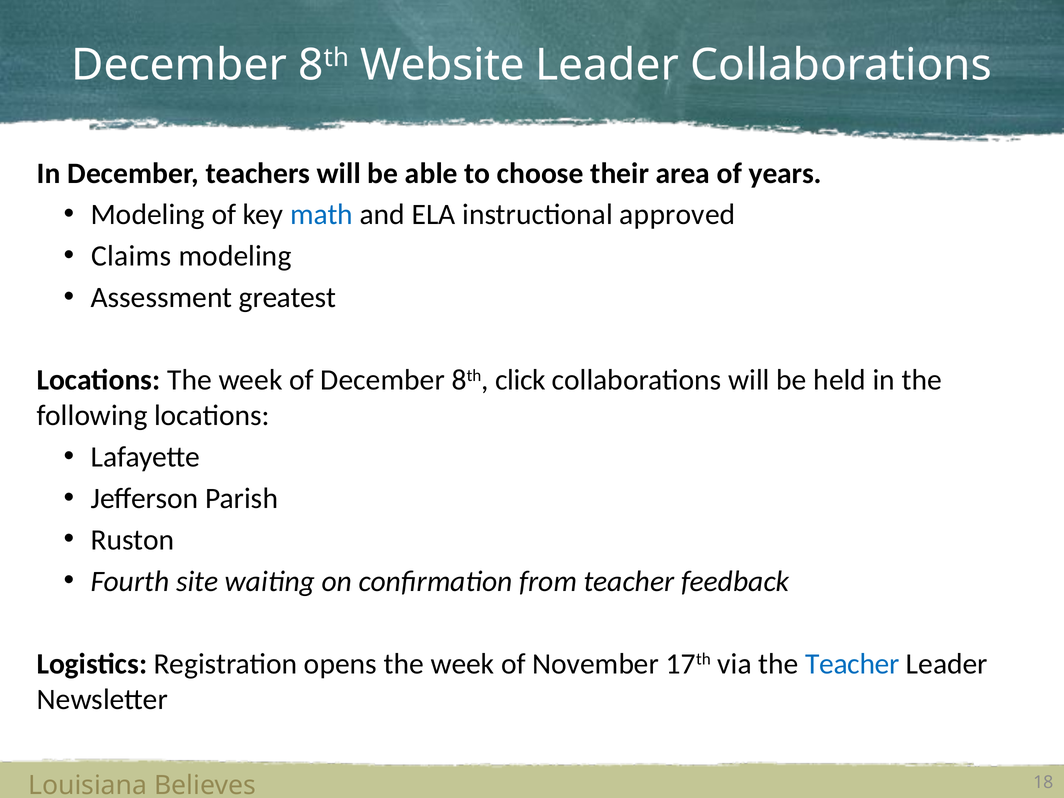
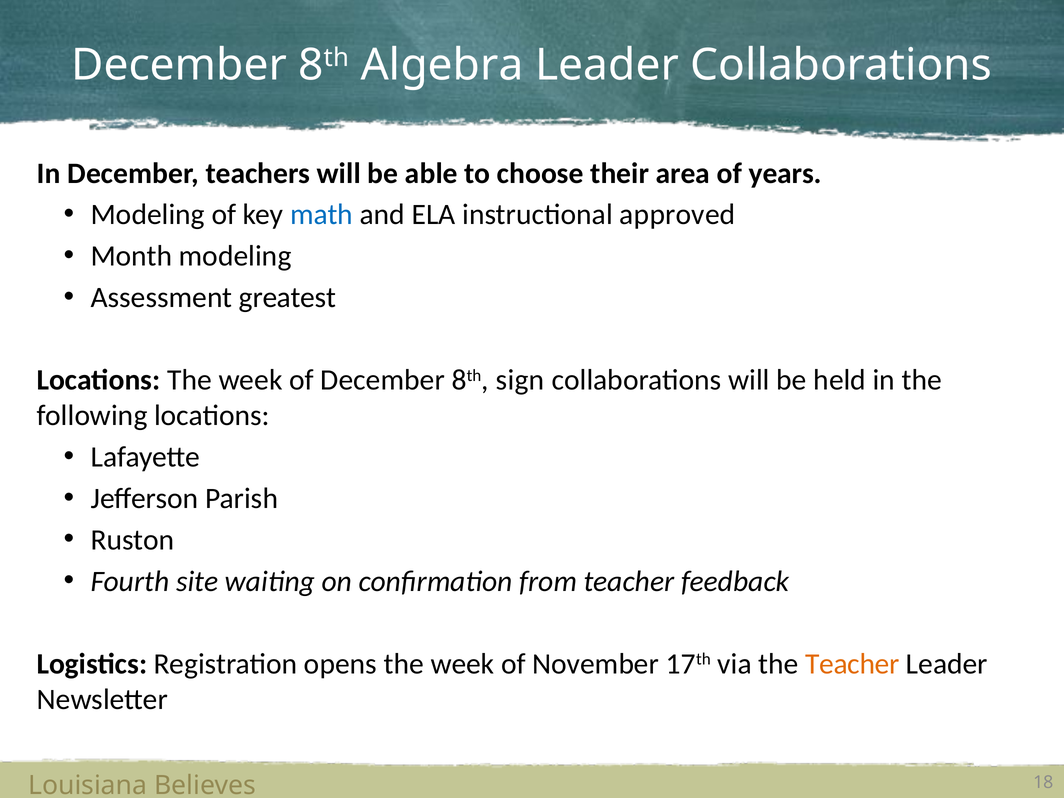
Website: Website -> Algebra
Claims: Claims -> Month
click: click -> sign
Teacher at (852, 664) colour: blue -> orange
